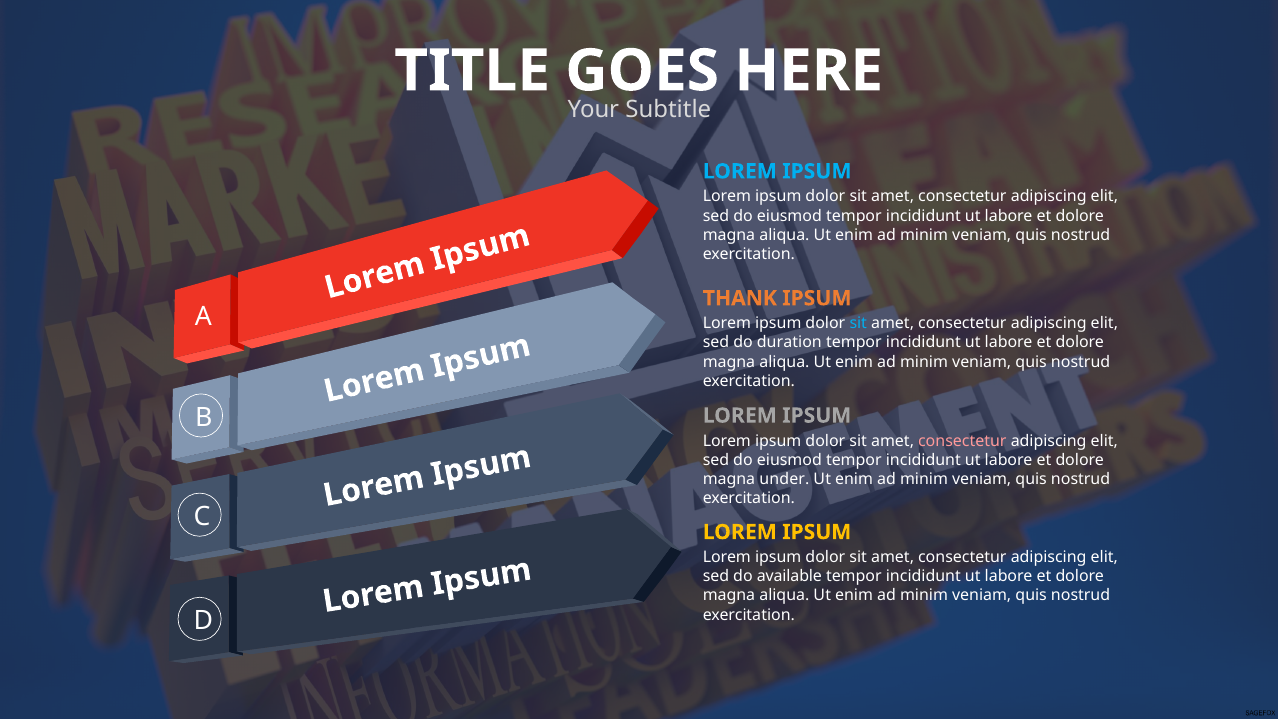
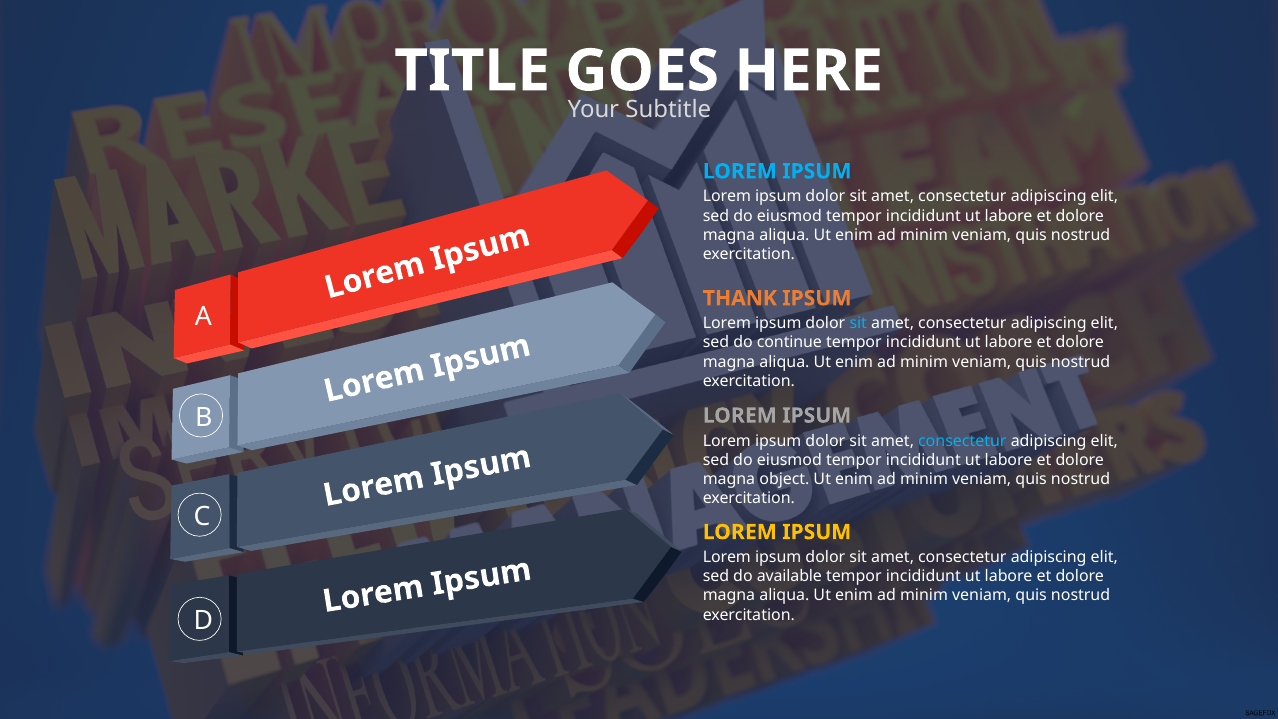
duration: duration -> continue
consectetur at (962, 441) colour: pink -> light blue
under: under -> object
